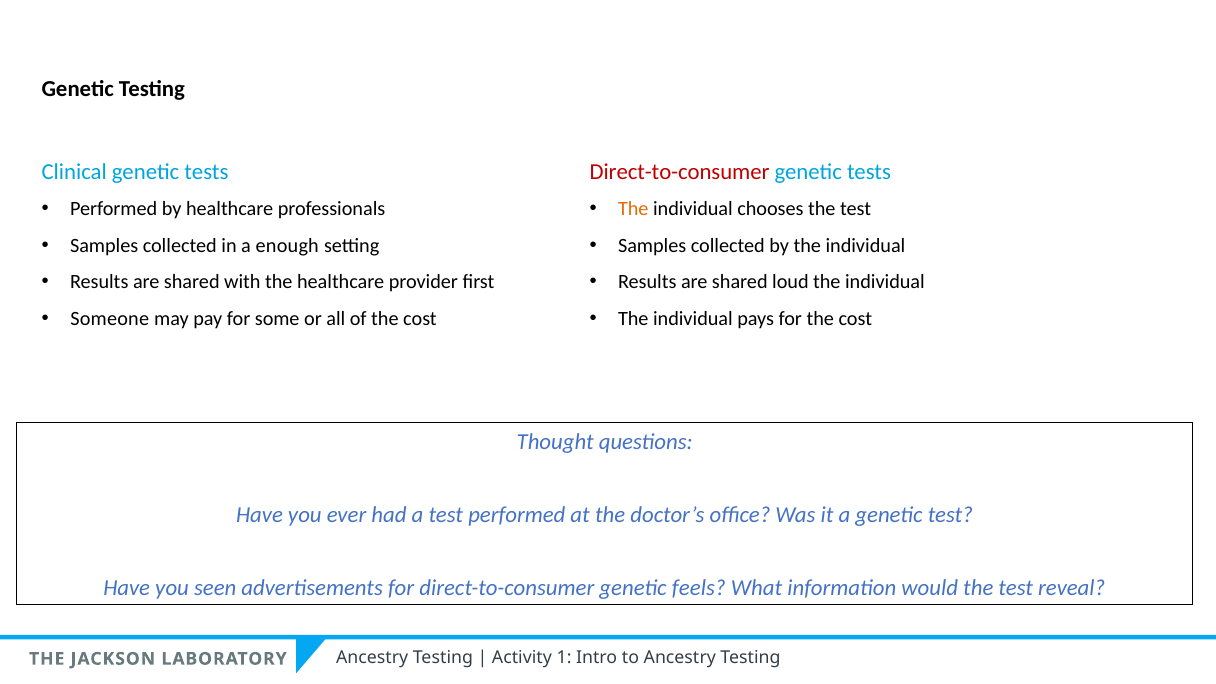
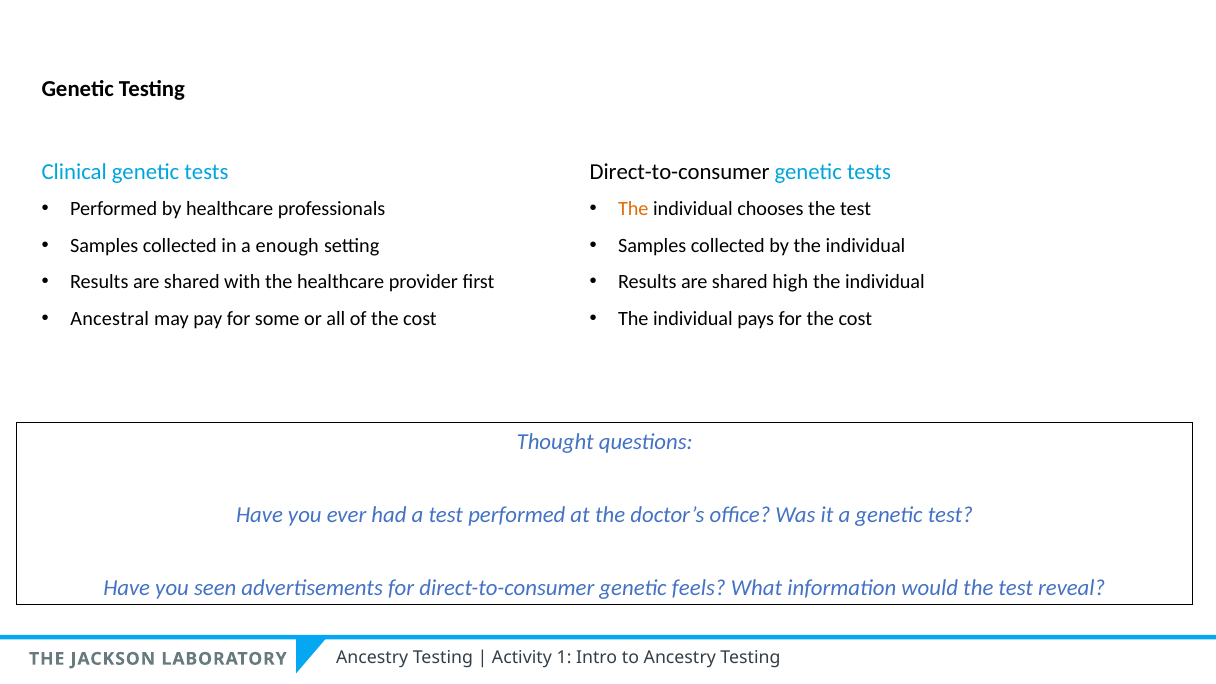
Direct-to-consumer at (680, 172) colour: red -> black
loud: loud -> high
Someone: Someone -> Ancestral
